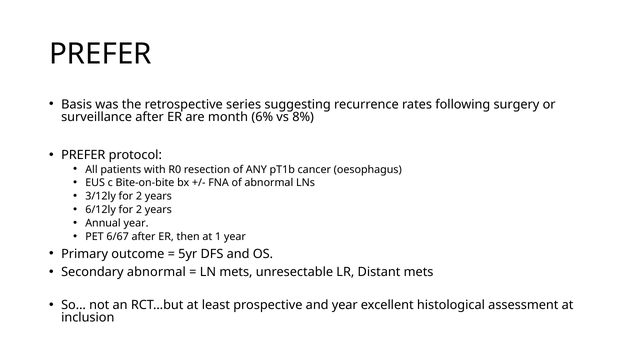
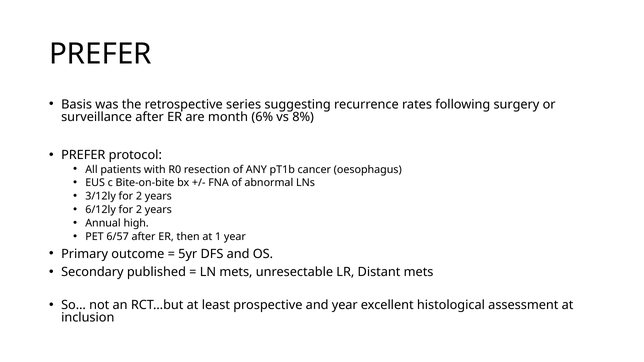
Annual year: year -> high
6/67: 6/67 -> 6/57
Secondary abnormal: abnormal -> published
